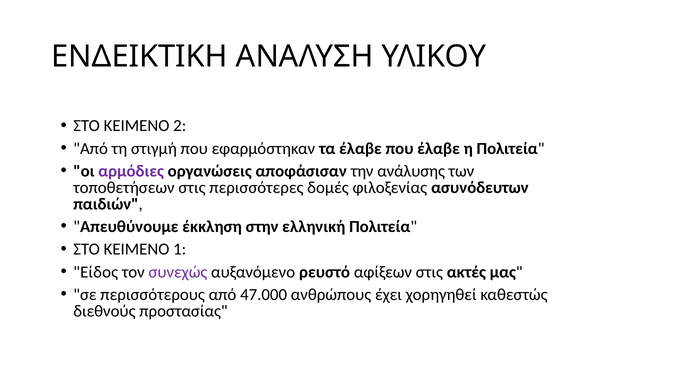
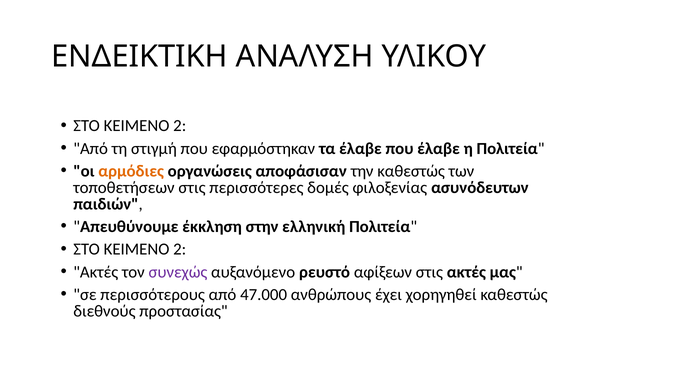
αρμόδιες colour: purple -> orange
την ανάλυσης: ανάλυσης -> καθεστώς
1 at (180, 249): 1 -> 2
Είδος at (96, 272): Είδος -> Ακτές
